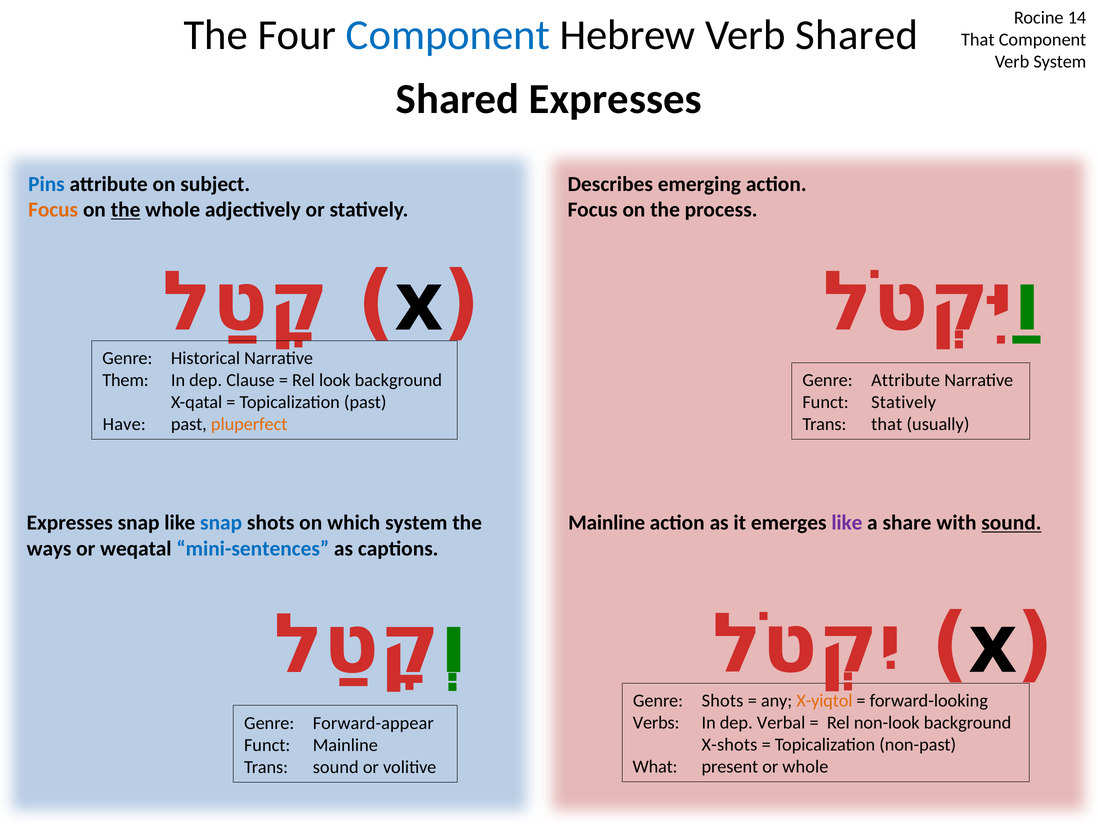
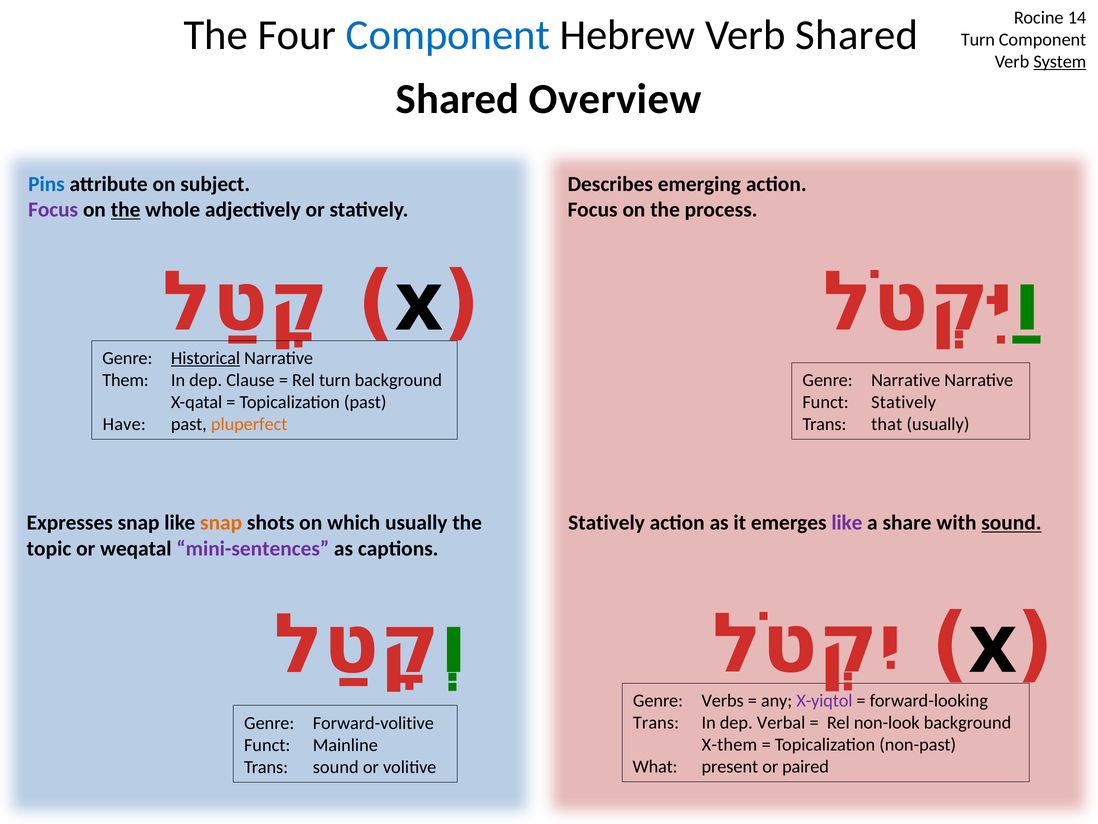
That at (978, 40): That -> Turn
System at (1060, 62) underline: none -> present
Shared Expresses: Expresses -> Overview
Focus at (53, 210) colour: orange -> purple
Historical underline: none -> present
Rel look: look -> turn
Genre Attribute: Attribute -> Narrative
snap at (221, 523) colour: blue -> orange
which system: system -> usually
Mainline at (607, 523): Mainline -> Statively
ways: ways -> topic
mini-sentences colour: blue -> purple
Genre Shots: Shots -> Verbs
X-yiqtol colour: orange -> purple
Verbs at (656, 722): Verbs -> Trans
Forward-appear: Forward-appear -> Forward-volitive
X-shots: X-shots -> X-them
or whole: whole -> paired
